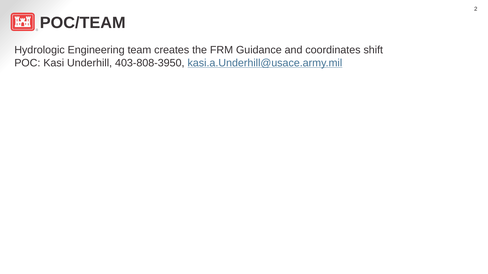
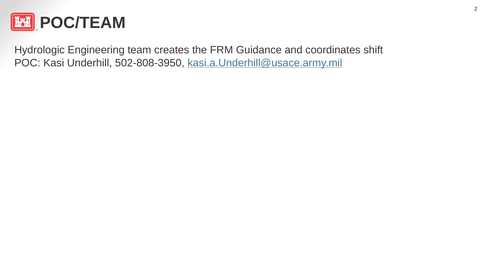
403-808-3950: 403-808-3950 -> 502-808-3950
